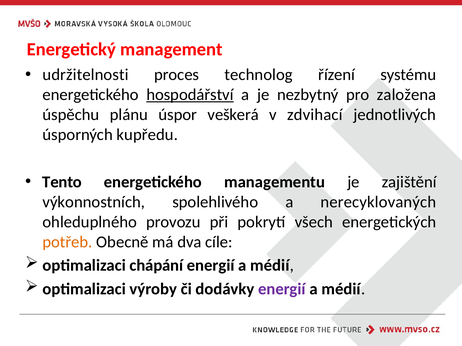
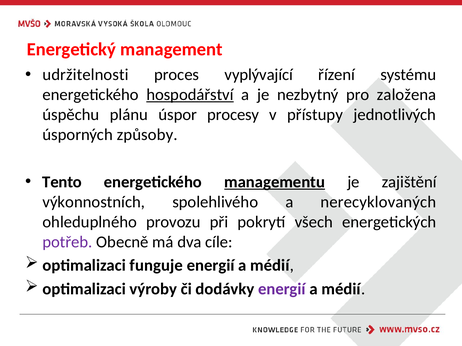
technolog: technolog -> vyplývající
veškerá: veškerá -> procesy
zdvihací: zdvihací -> přístupy
kupředu: kupředu -> způsoby
managementu underline: none -> present
potřeb colour: orange -> purple
chápání: chápání -> funguje
